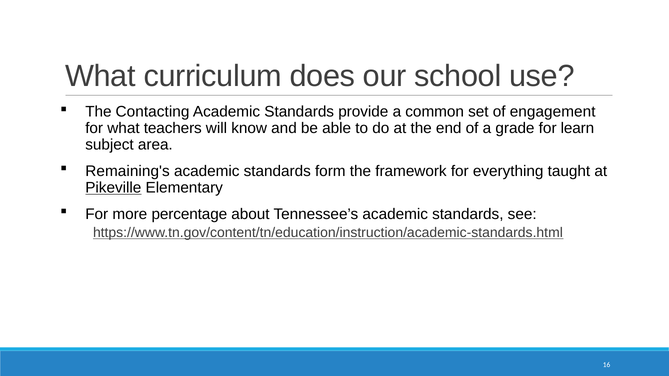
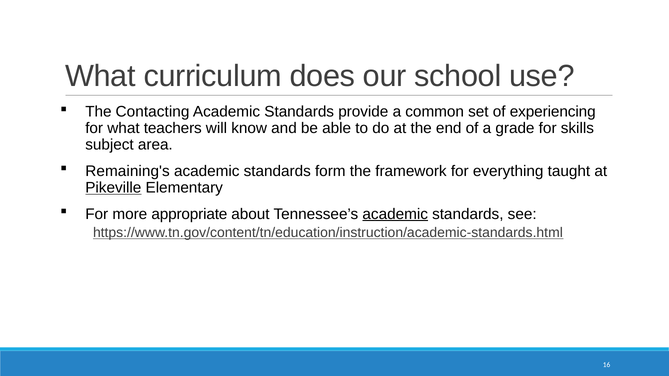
engagement: engagement -> experiencing
learn: learn -> skills
percentage: percentage -> appropriate
academic at (395, 214) underline: none -> present
